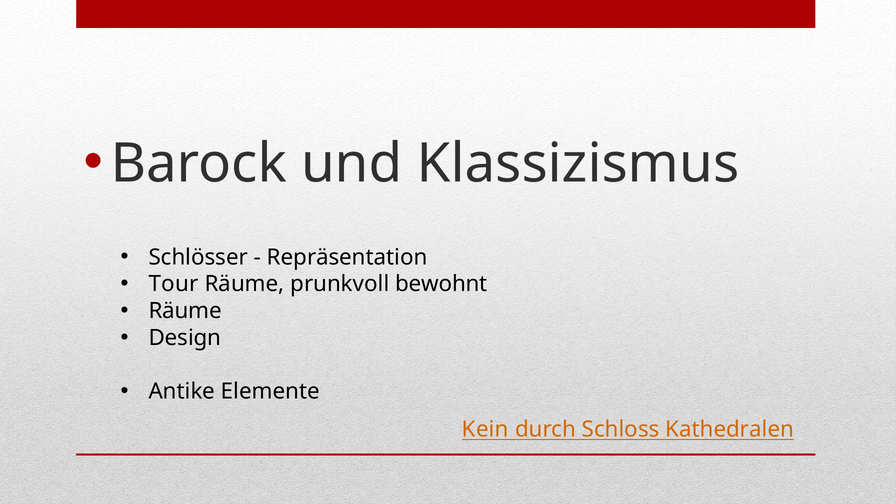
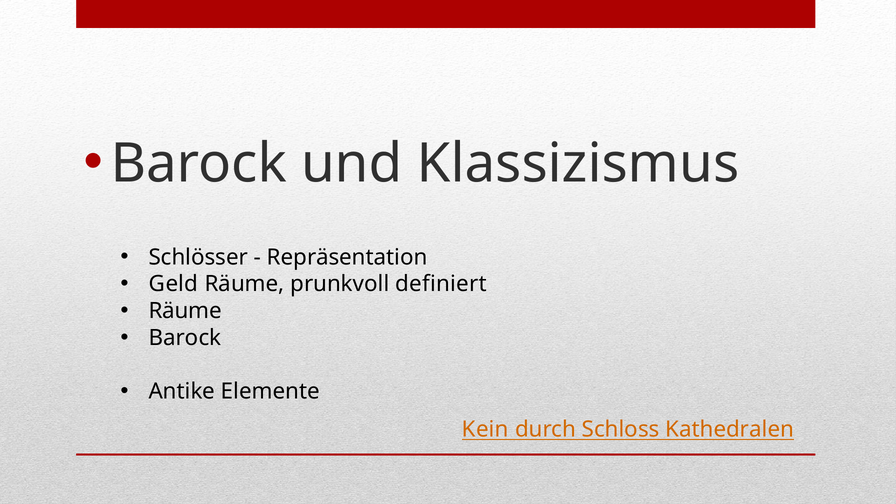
Tour: Tour -> Geld
bewohnt: bewohnt -> definiert
Design at (185, 338): Design -> Barock
